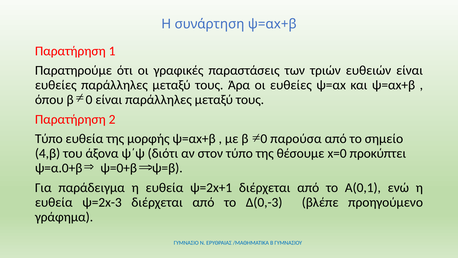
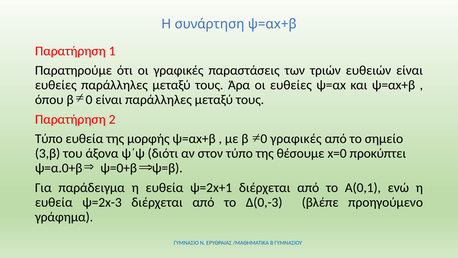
0 παρούσα: παρούσα -> γραφικές
4,β: 4,β -> 3,β
